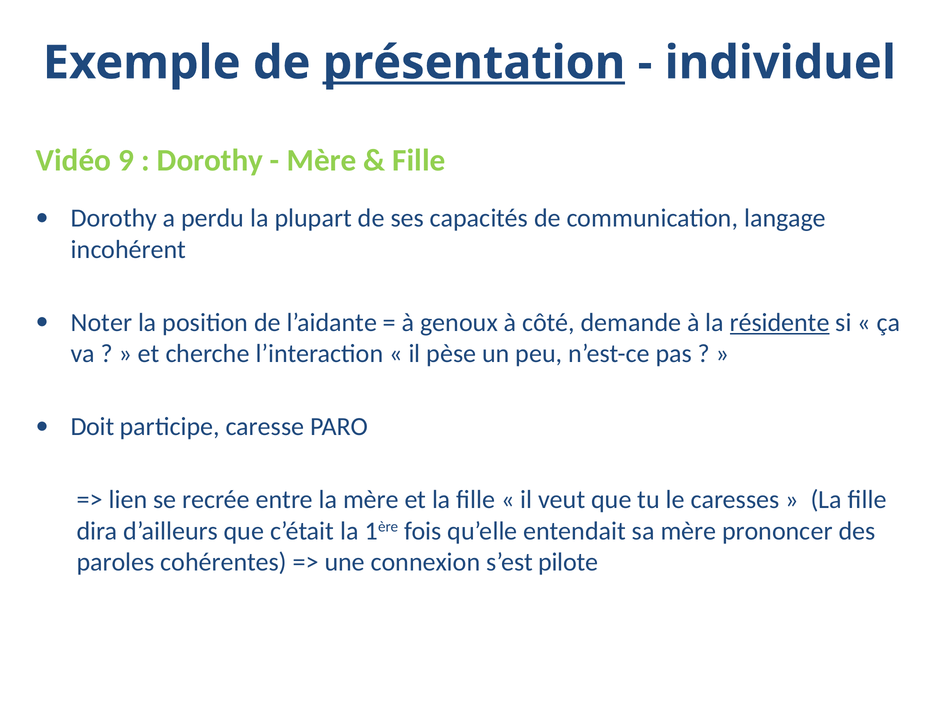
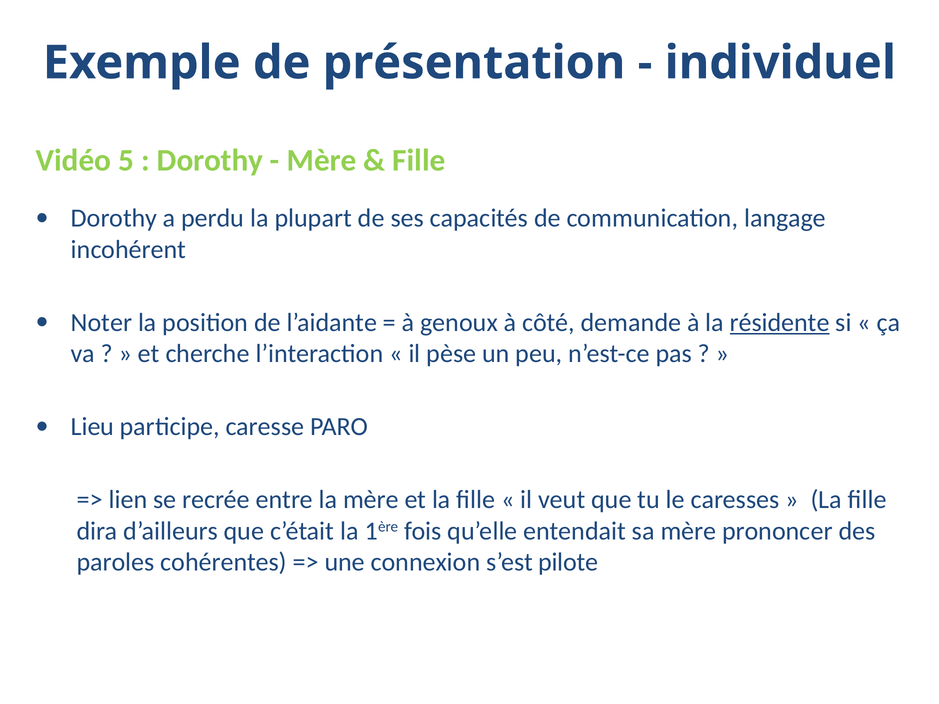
présentation underline: present -> none
9: 9 -> 5
Doit: Doit -> Lieu
